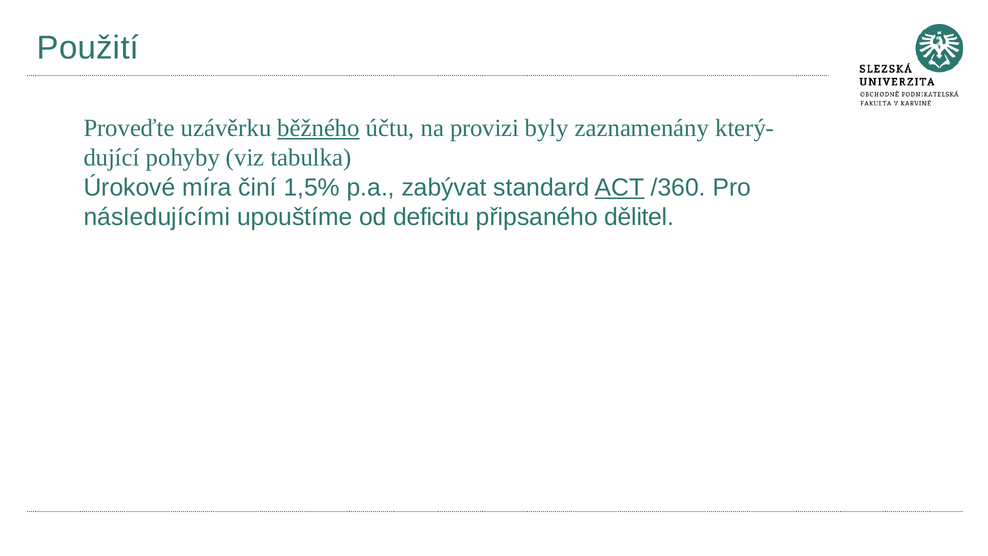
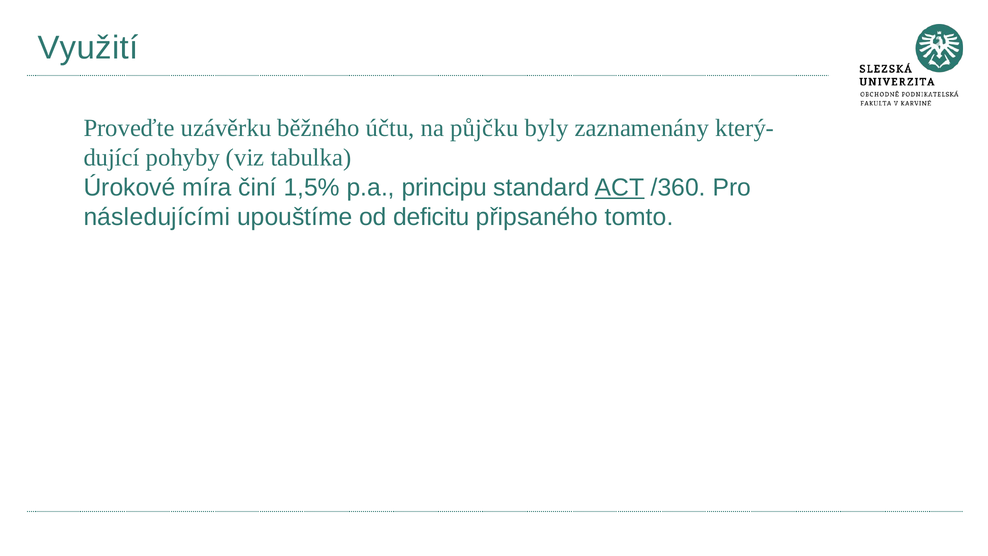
Použití: Použití -> Využití
běžného underline: present -> none
provizi: provizi -> půjčku
zabývat: zabývat -> principu
dělitel: dělitel -> tomto
